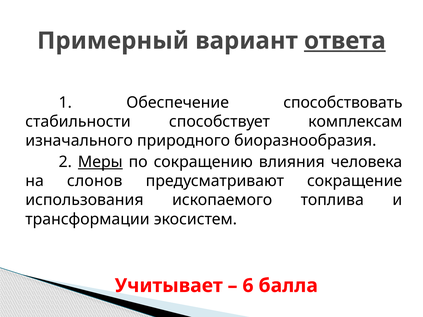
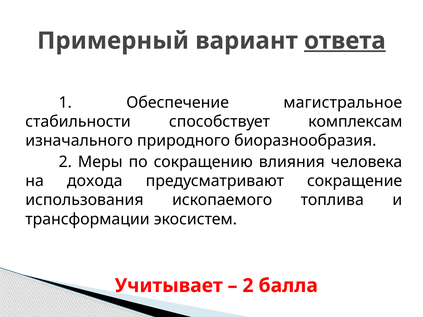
способствовать: способствовать -> магистральное
Меры underline: present -> none
слонов: слонов -> дохода
6 at (248, 286): 6 -> 2
